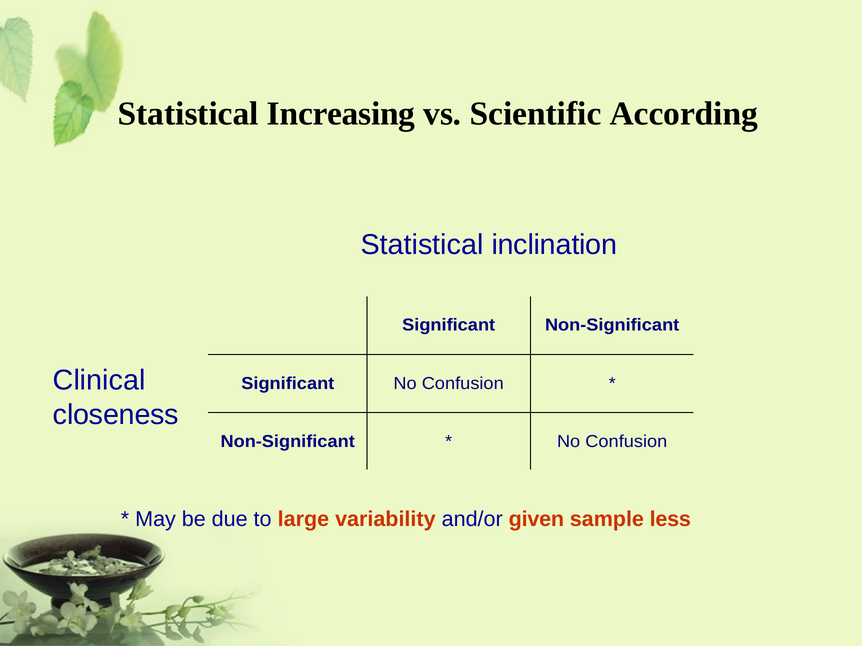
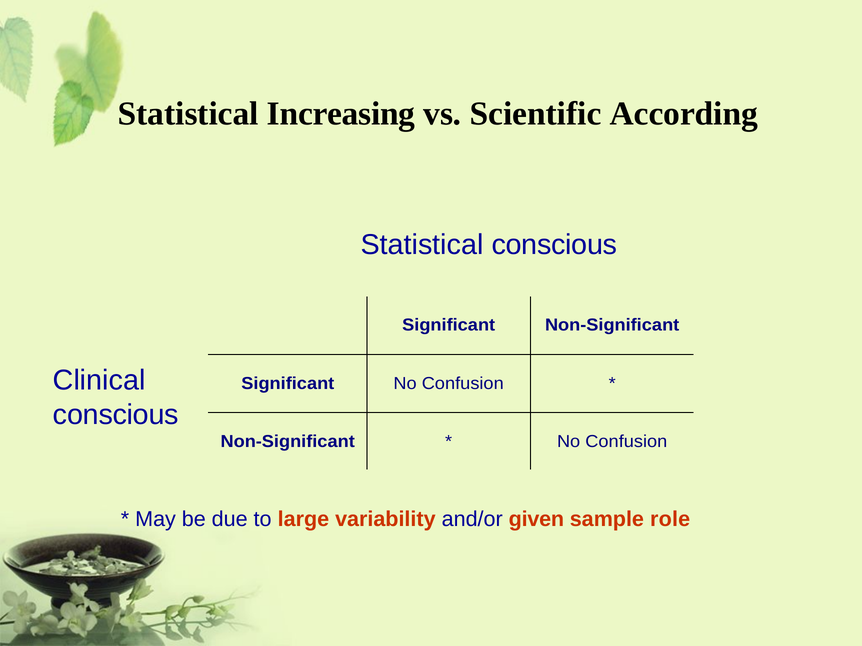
Statistical inclination: inclination -> conscious
closeness at (116, 415): closeness -> conscious
less: less -> role
